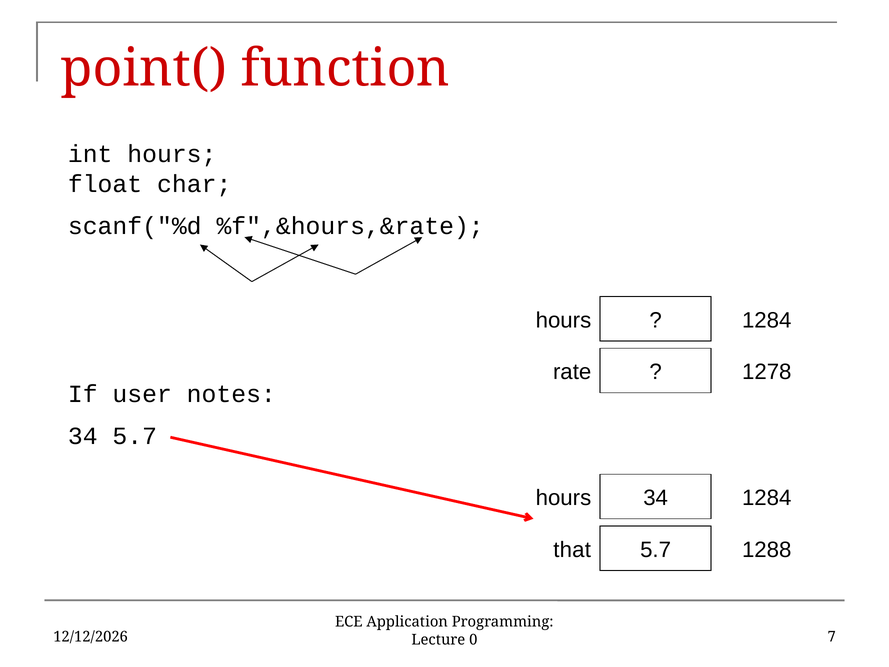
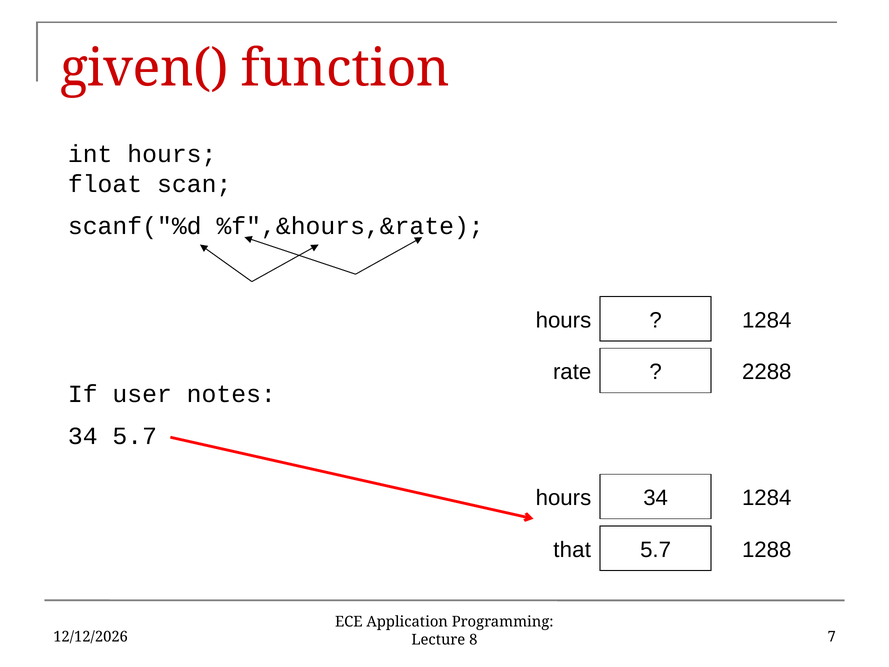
point(: point( -> given(
char: char -> scan
1278: 1278 -> 2288
0: 0 -> 8
